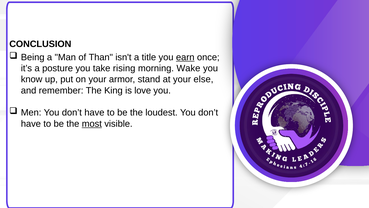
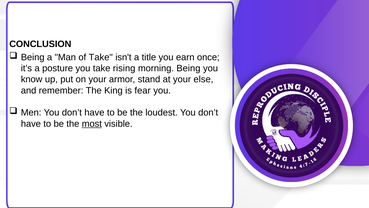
of Than: Than -> Take
earn underline: present -> none
morning Wake: Wake -> Being
love: love -> fear
